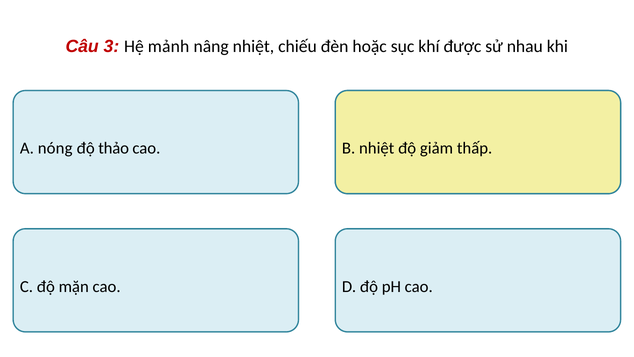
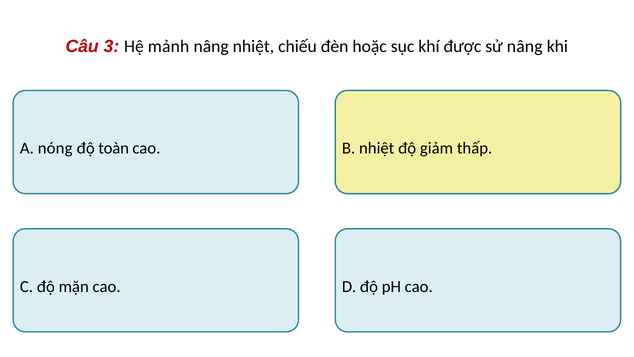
sử nhau: nhau -> nâng
thảo: thảo -> toàn
